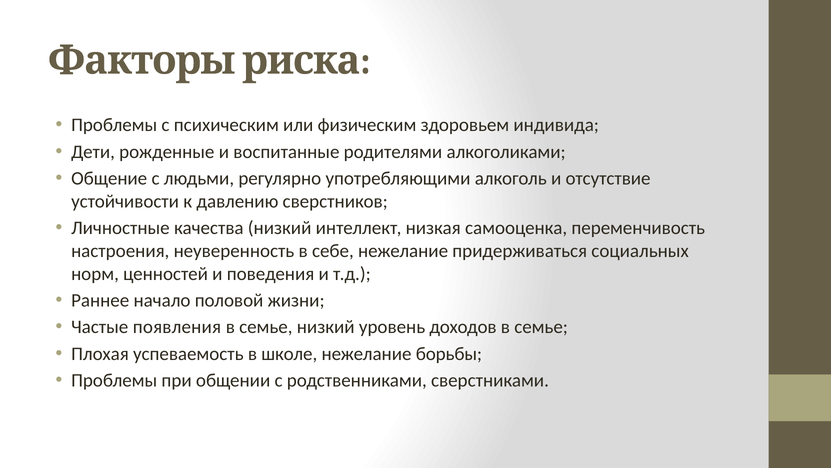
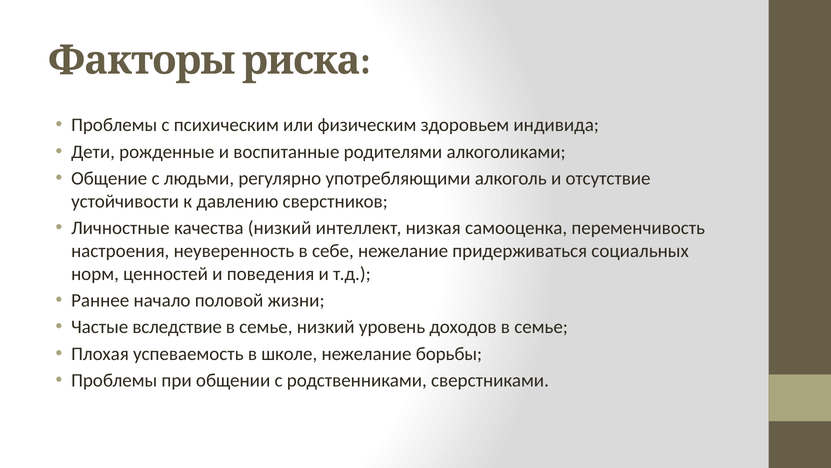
появления: появления -> вследствие
